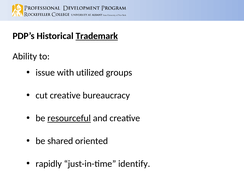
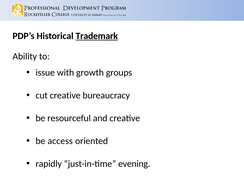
utilized: utilized -> growth
resourceful underline: present -> none
shared: shared -> access
identify: identify -> evening
